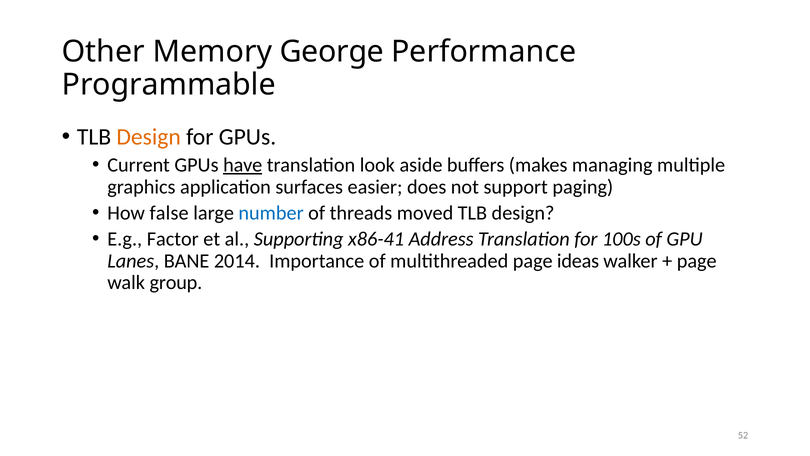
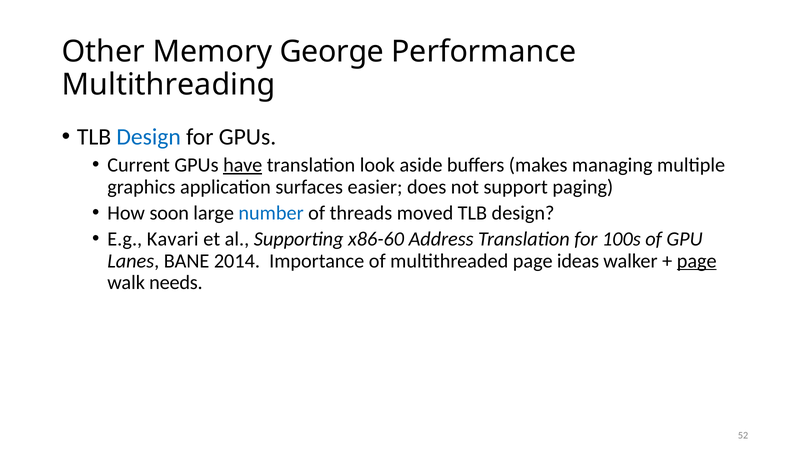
Programmable: Programmable -> Multithreading
Design at (149, 137) colour: orange -> blue
false: false -> soon
Factor: Factor -> Kavari
x86-41: x86-41 -> x86-60
page at (697, 261) underline: none -> present
group: group -> needs
